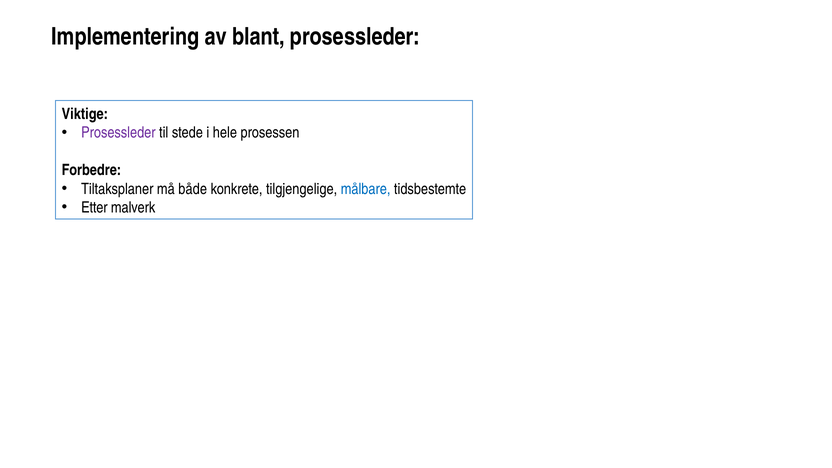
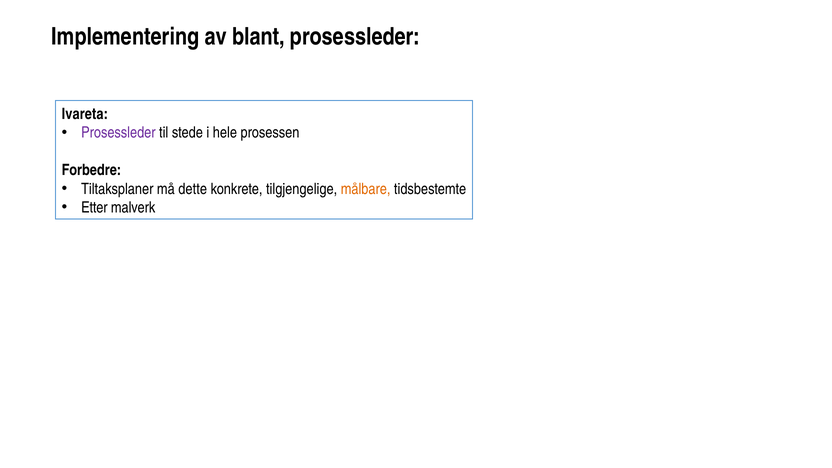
Viktige: Viktige -> Ivareta
både: både -> dette
målbare colour: blue -> orange
